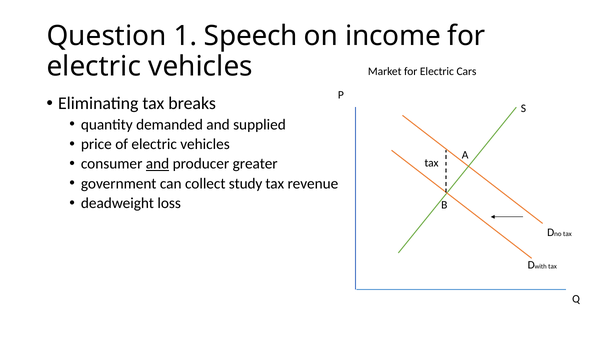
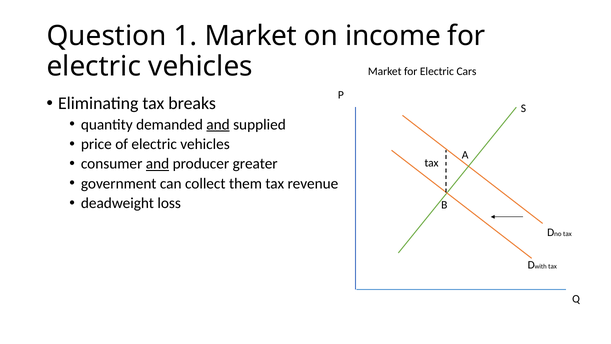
1 Speech: Speech -> Market
and at (218, 124) underline: none -> present
study: study -> them
